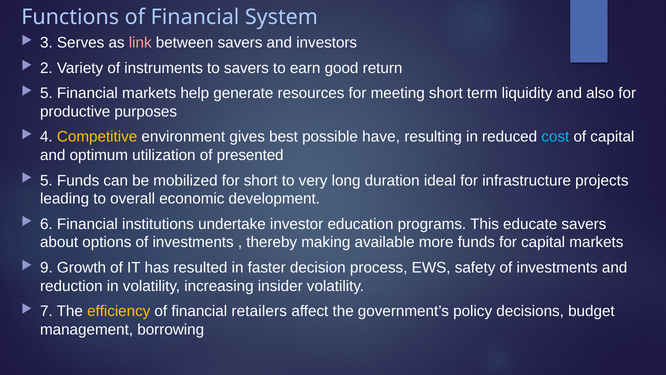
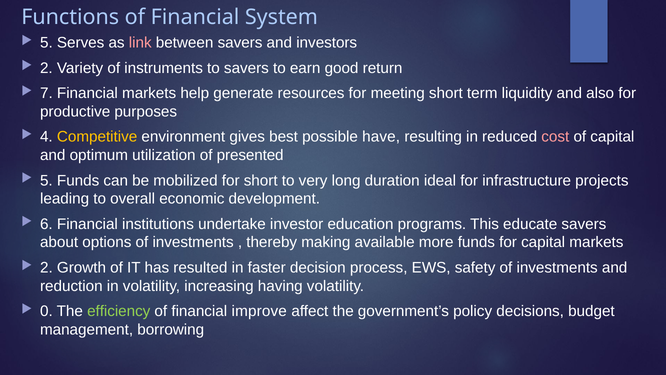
3 at (46, 43): 3 -> 5
5 at (46, 93): 5 -> 7
cost colour: light blue -> pink
9 at (46, 267): 9 -> 2
insider: insider -> having
7: 7 -> 0
efficiency colour: yellow -> light green
retailers: retailers -> improve
